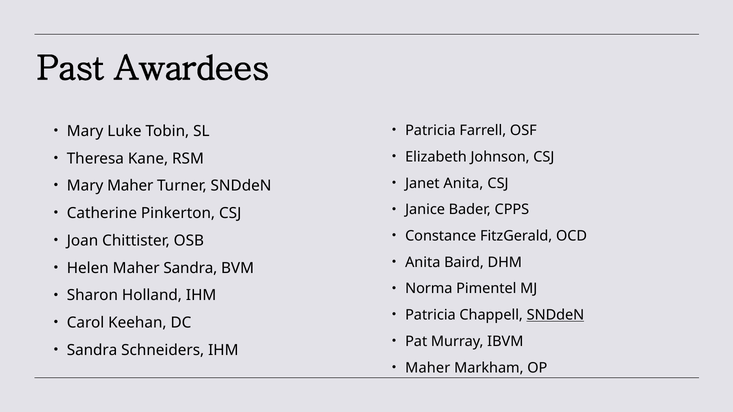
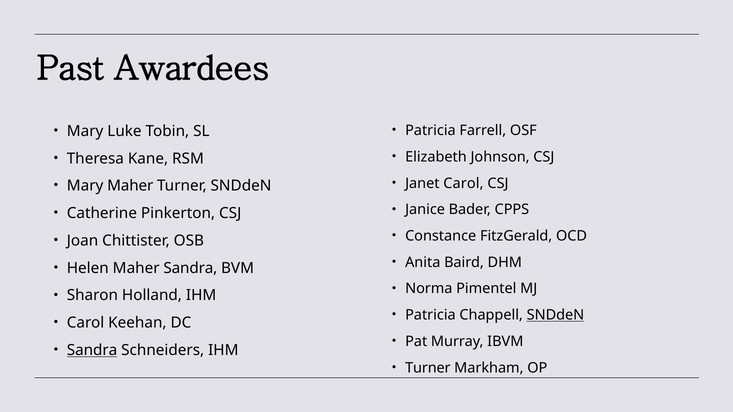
Janet Anita: Anita -> Carol
Sandra at (92, 350) underline: none -> present
Maher at (428, 368): Maher -> Turner
